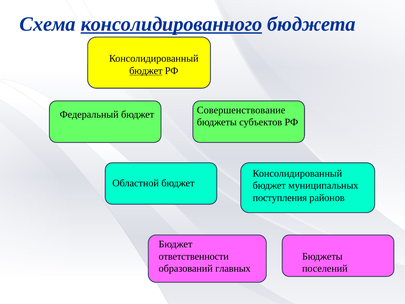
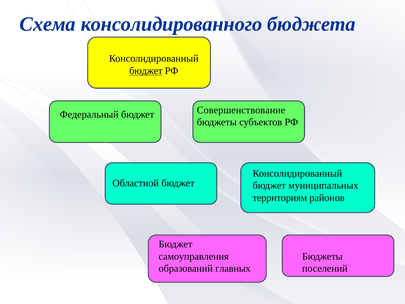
консолидированного underline: present -> none
поступления: поступления -> территориям
ответственности: ответственности -> самоуправления
